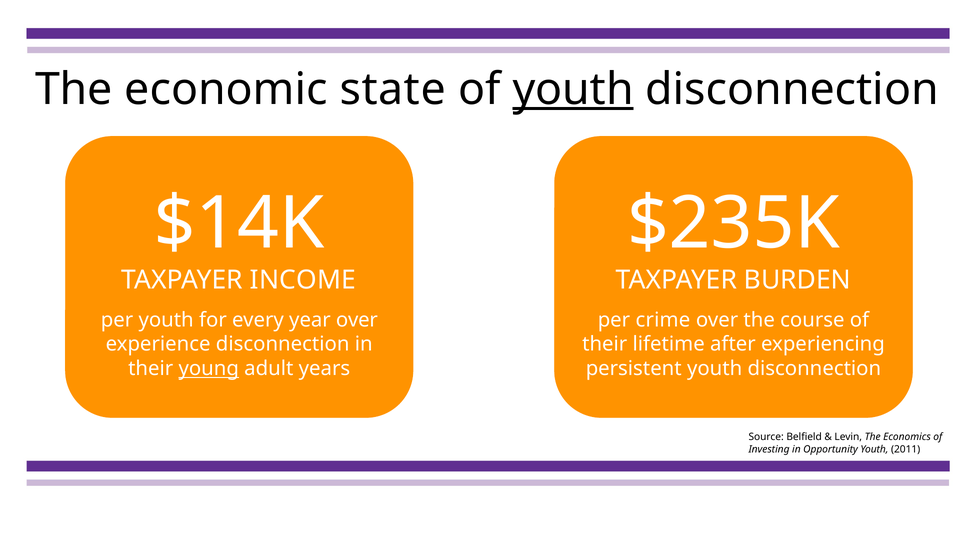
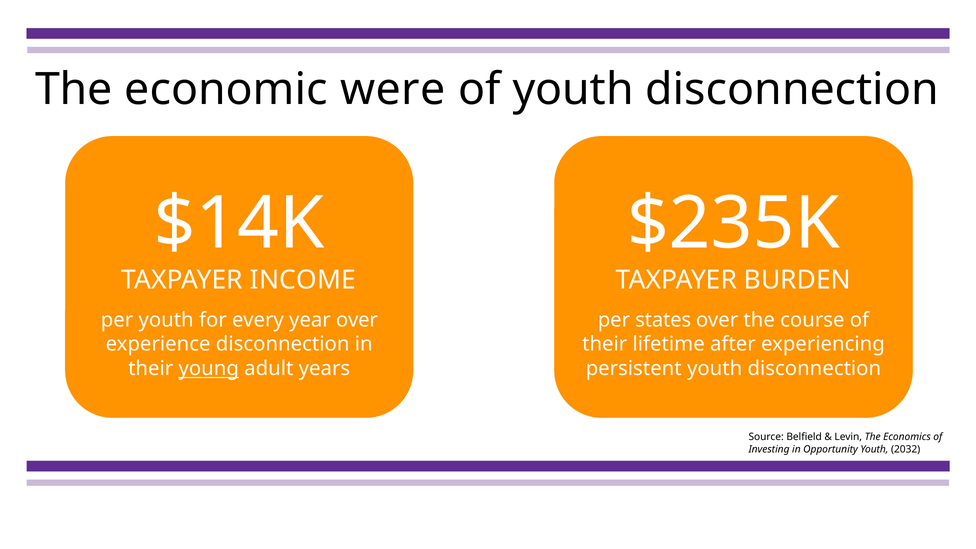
state: state -> were
youth at (573, 89) underline: present -> none
crime: crime -> states
2011: 2011 -> 2032
